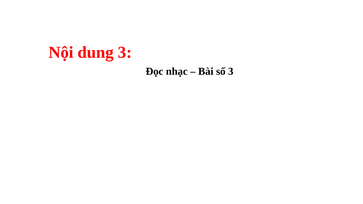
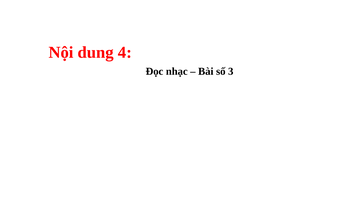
dung 3: 3 -> 4
